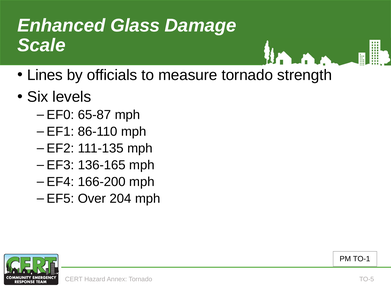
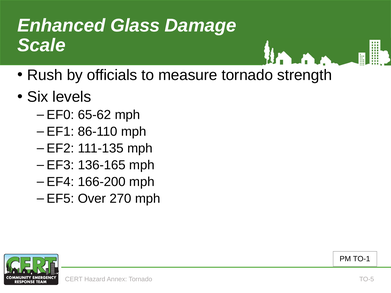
Lines: Lines -> Rush
65-87: 65-87 -> 65-62
204: 204 -> 270
